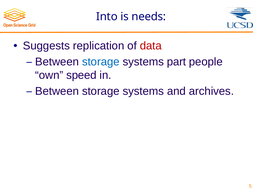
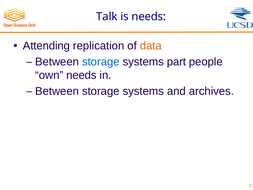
Into: Into -> Talk
Suggests: Suggests -> Attending
data colour: red -> orange
own speed: speed -> needs
